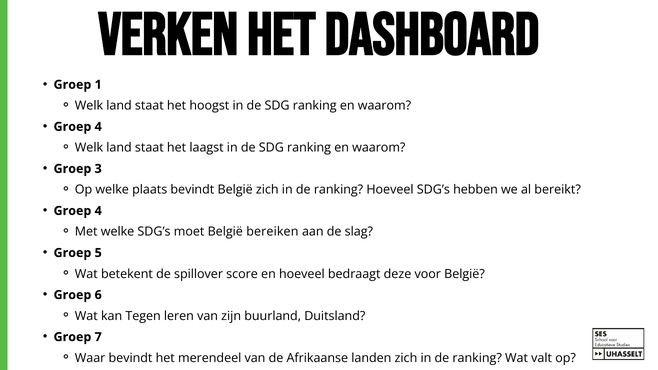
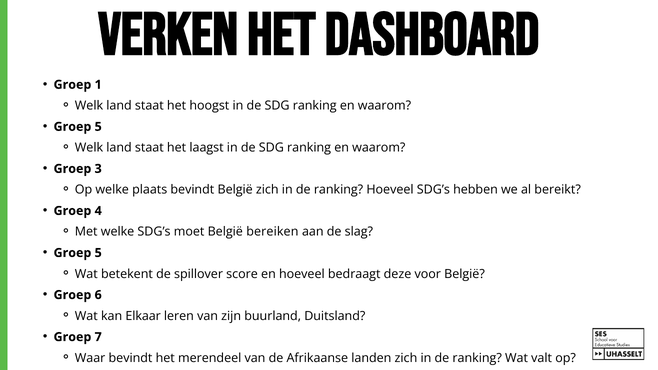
4 at (98, 127): 4 -> 5
Tegen: Tegen -> Elkaar
